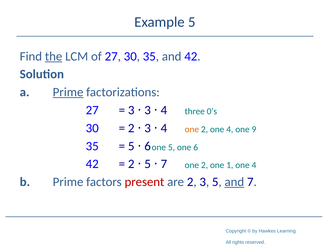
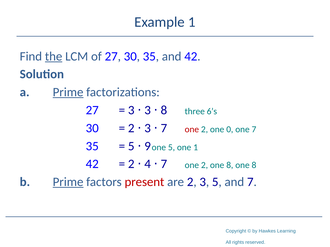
Example 5: 5 -> 1
0’s: 0’s -> 6’s
3 3 4: 4 -> 8
one at (192, 130) colour: orange -> red
2 one 4: 4 -> 0
one 9: 9 -> 7
2 3 4: 4 -> 7
one 6: 6 -> 1
5 6: 6 -> 9
2 one 1: 1 -> 8
4 at (254, 166): 4 -> 8
2 5: 5 -> 4
Prime at (68, 182) underline: none -> present
and at (234, 182) underline: present -> none
